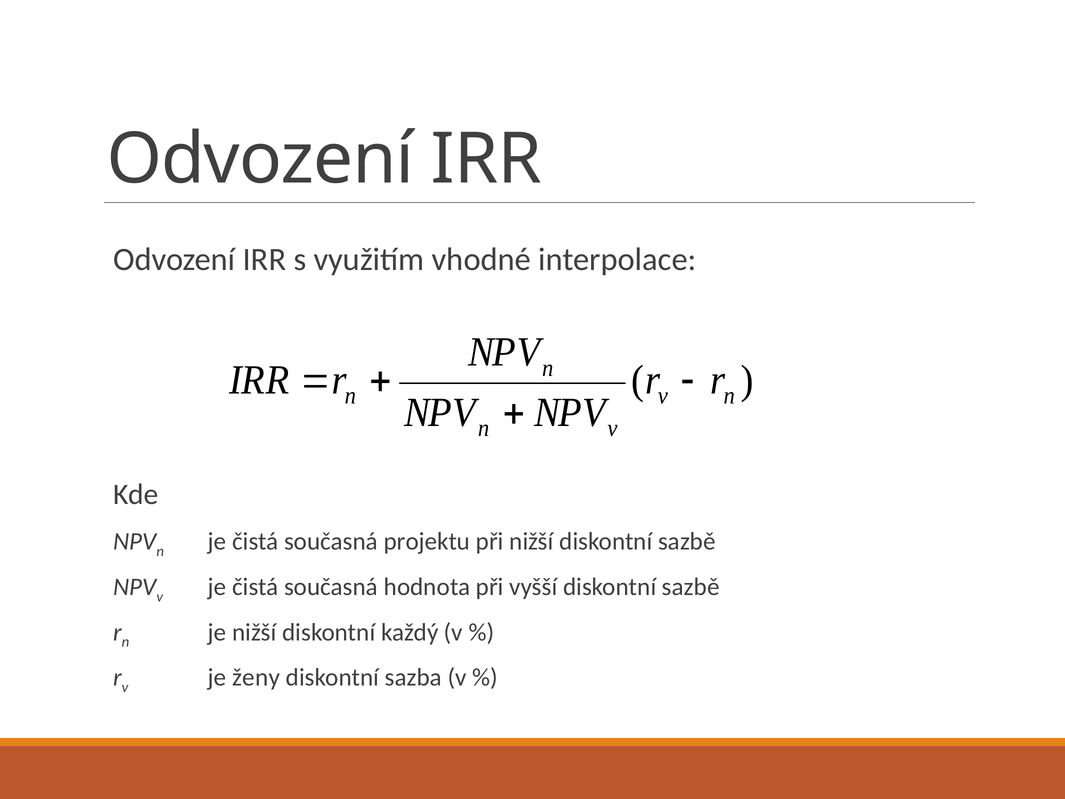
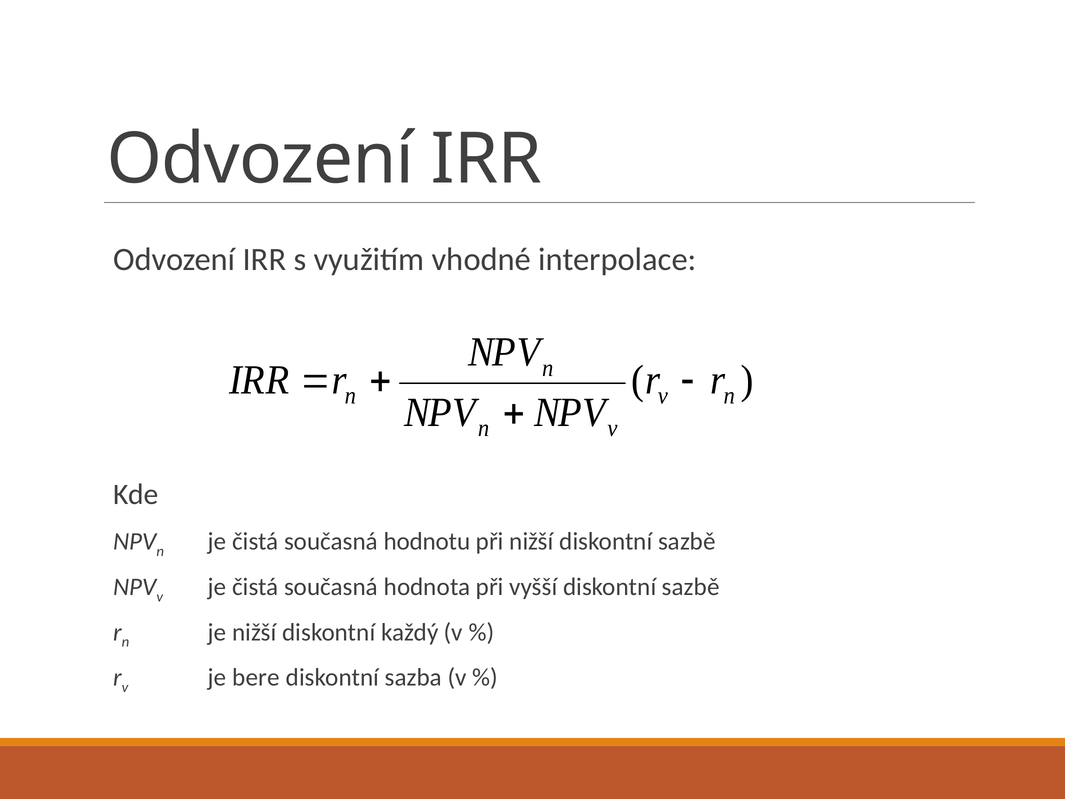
projektu: projektu -> hodnotu
ženy: ženy -> bere
